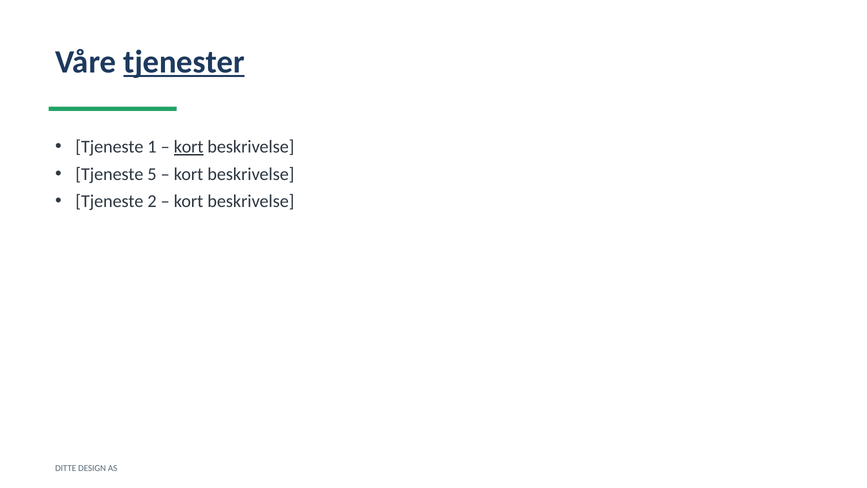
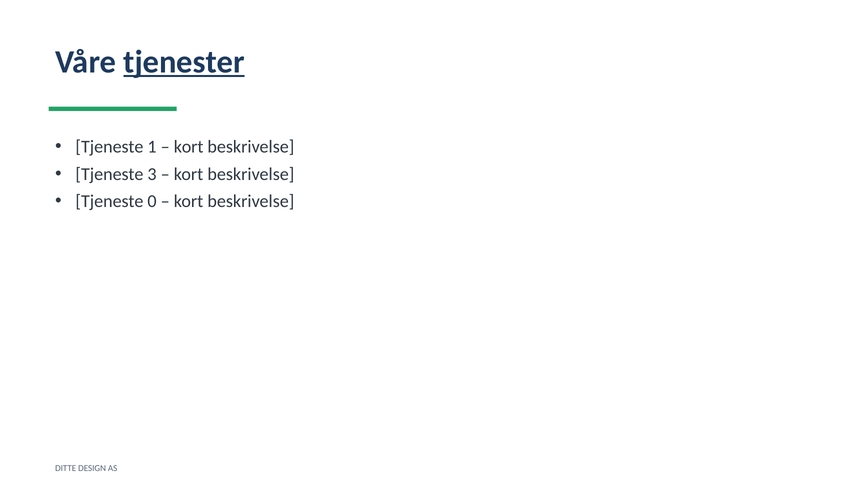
kort at (189, 147) underline: present -> none
5: 5 -> 3
2: 2 -> 0
